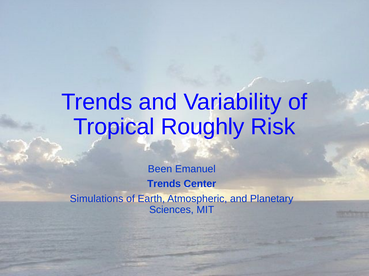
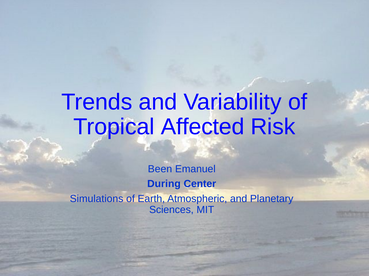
Roughly: Roughly -> Affected
Trends at (164, 184): Trends -> During
